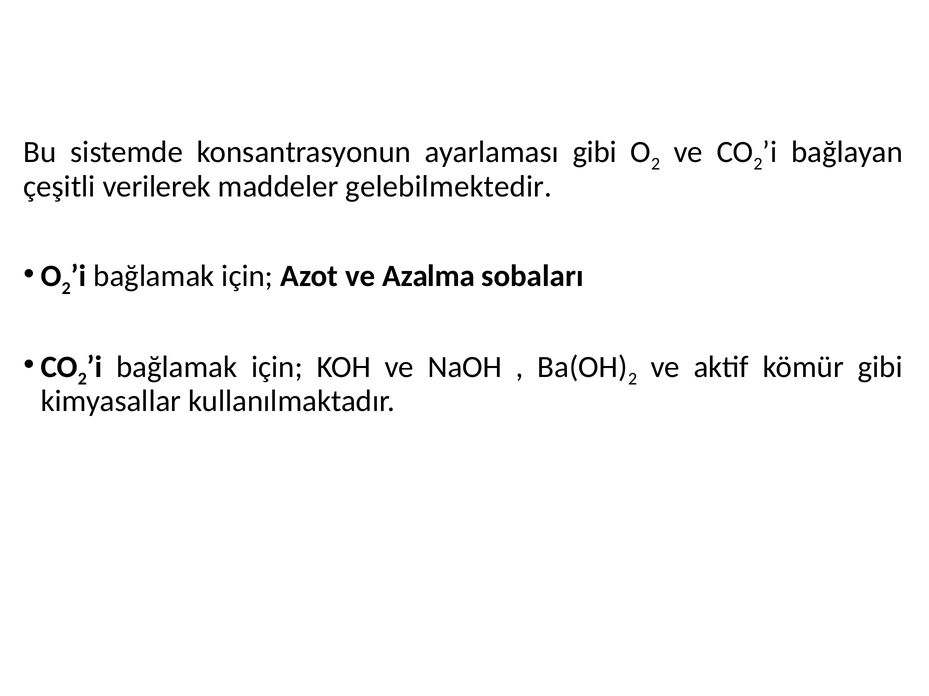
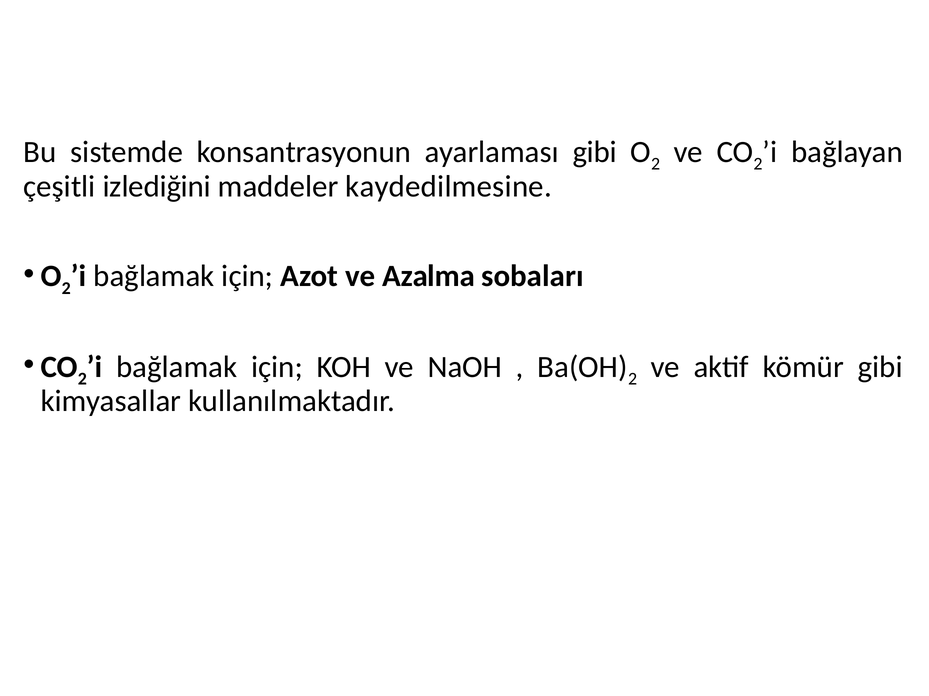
verilerek: verilerek -> izlediğini
gelebilmektedir: gelebilmektedir -> kaydedilmesine
